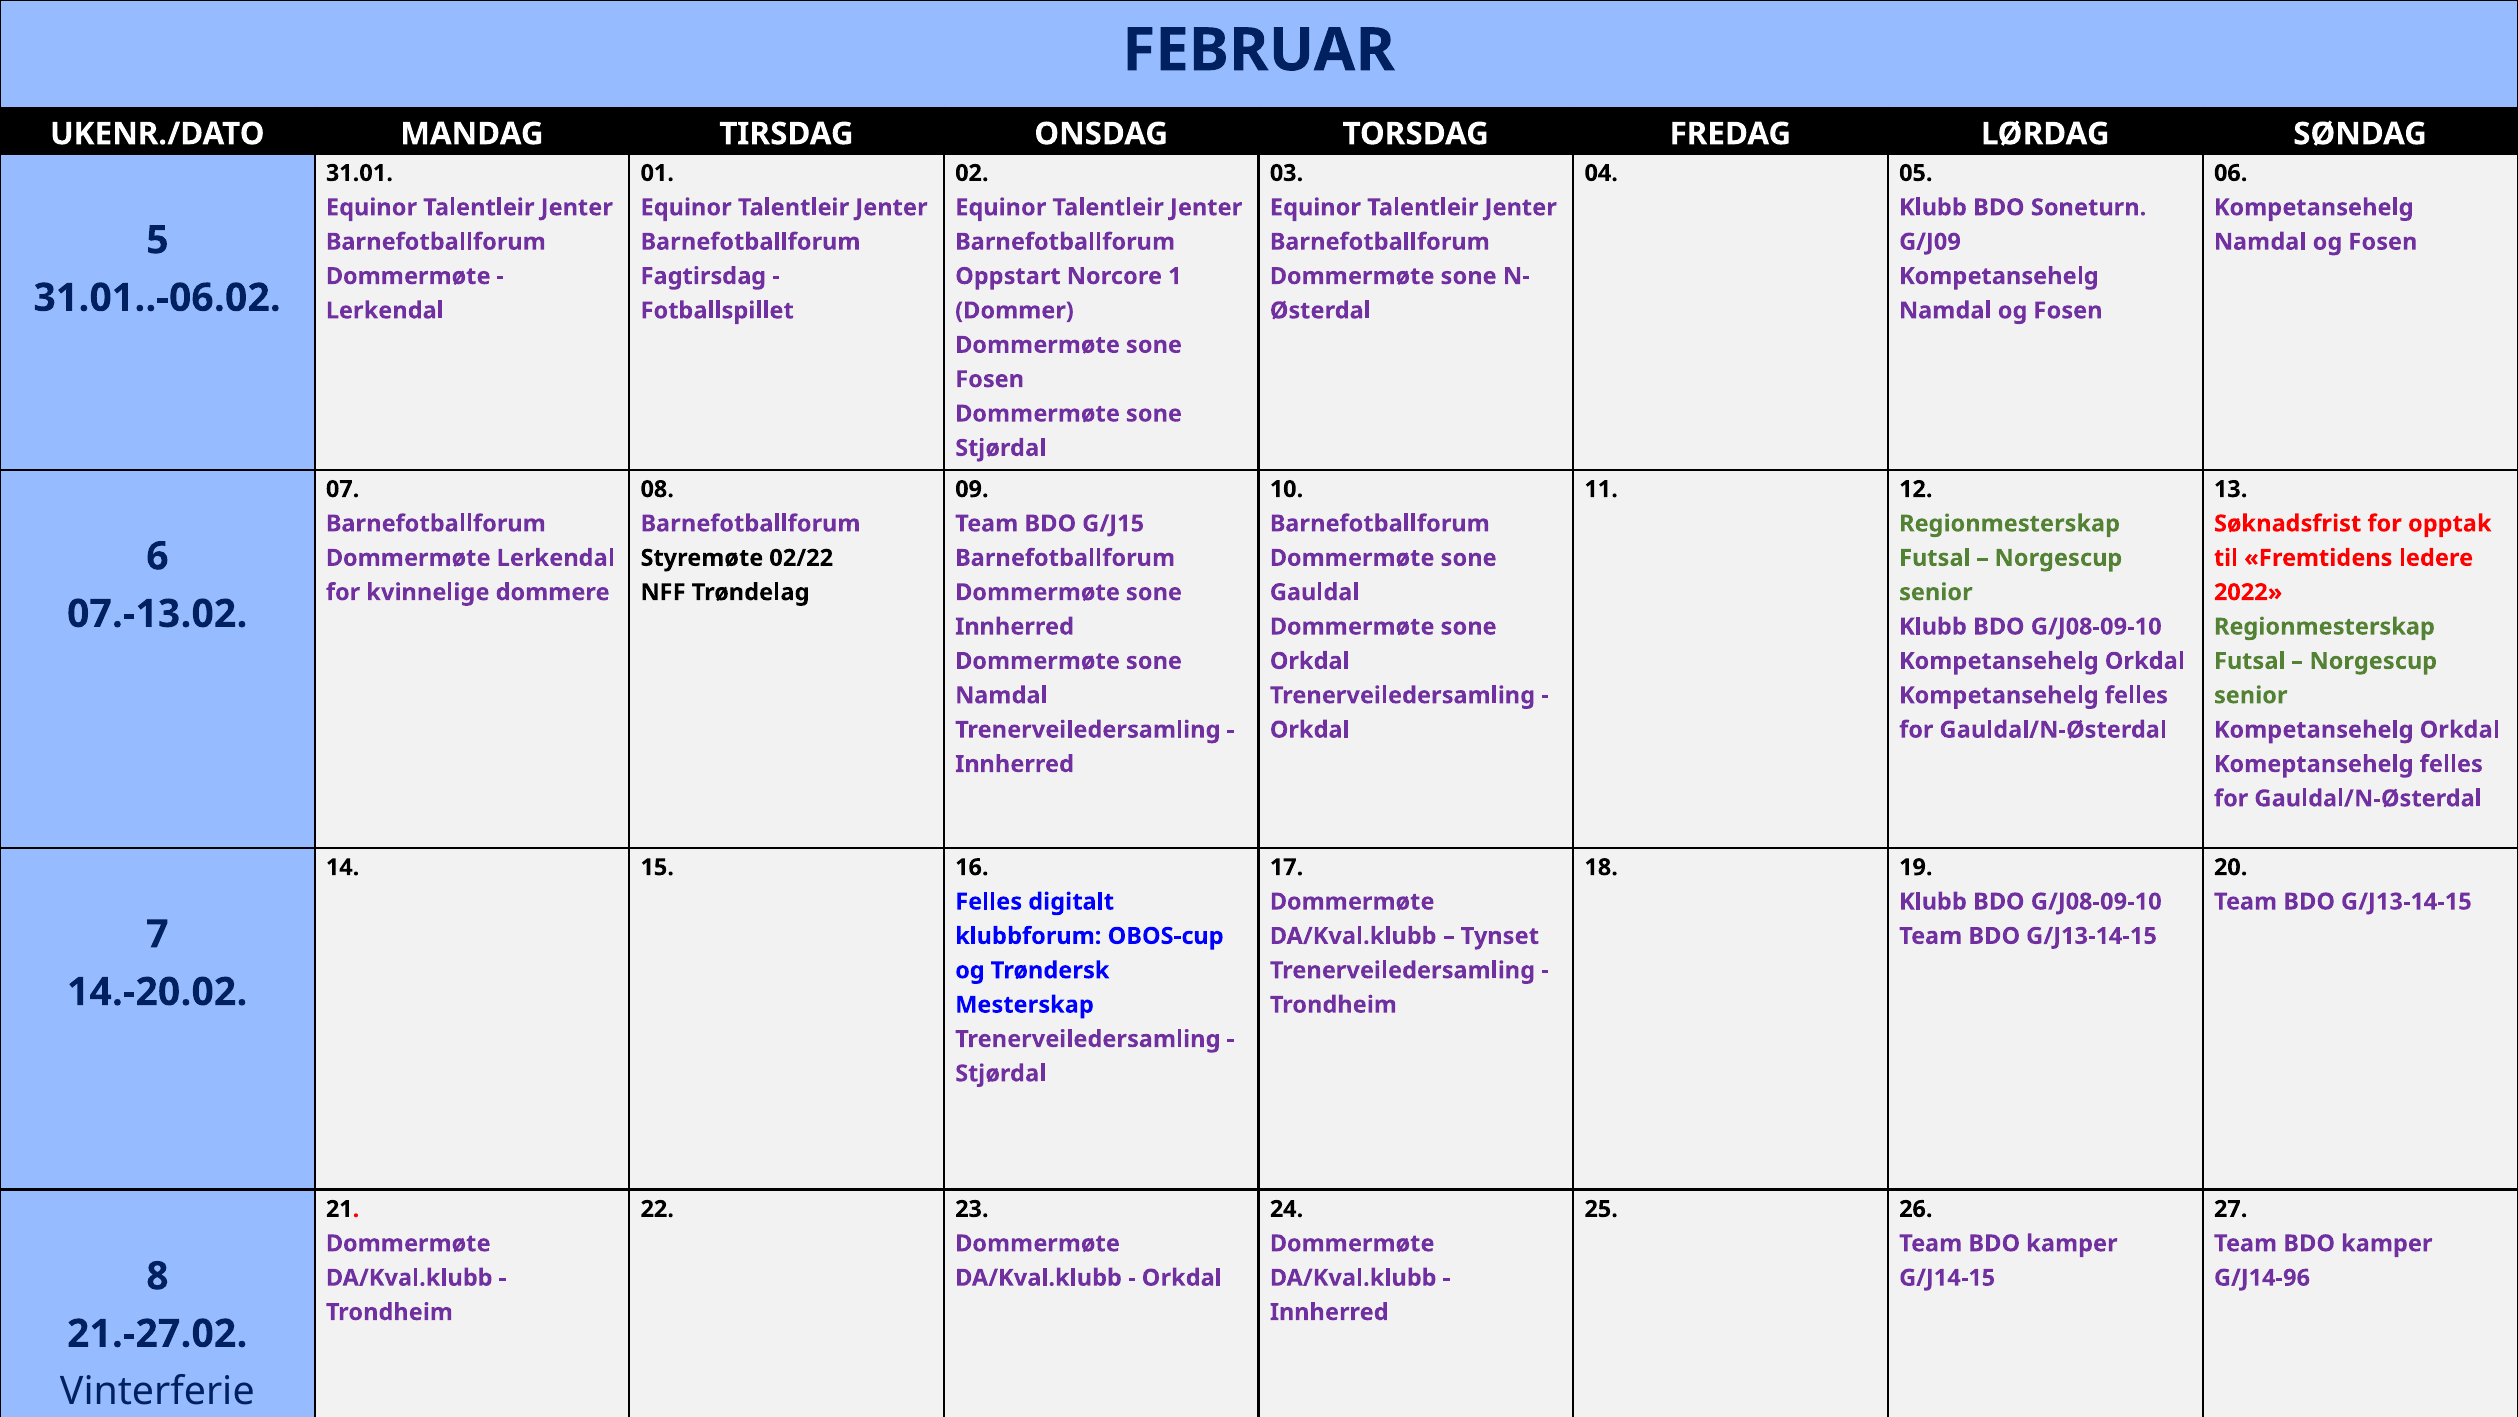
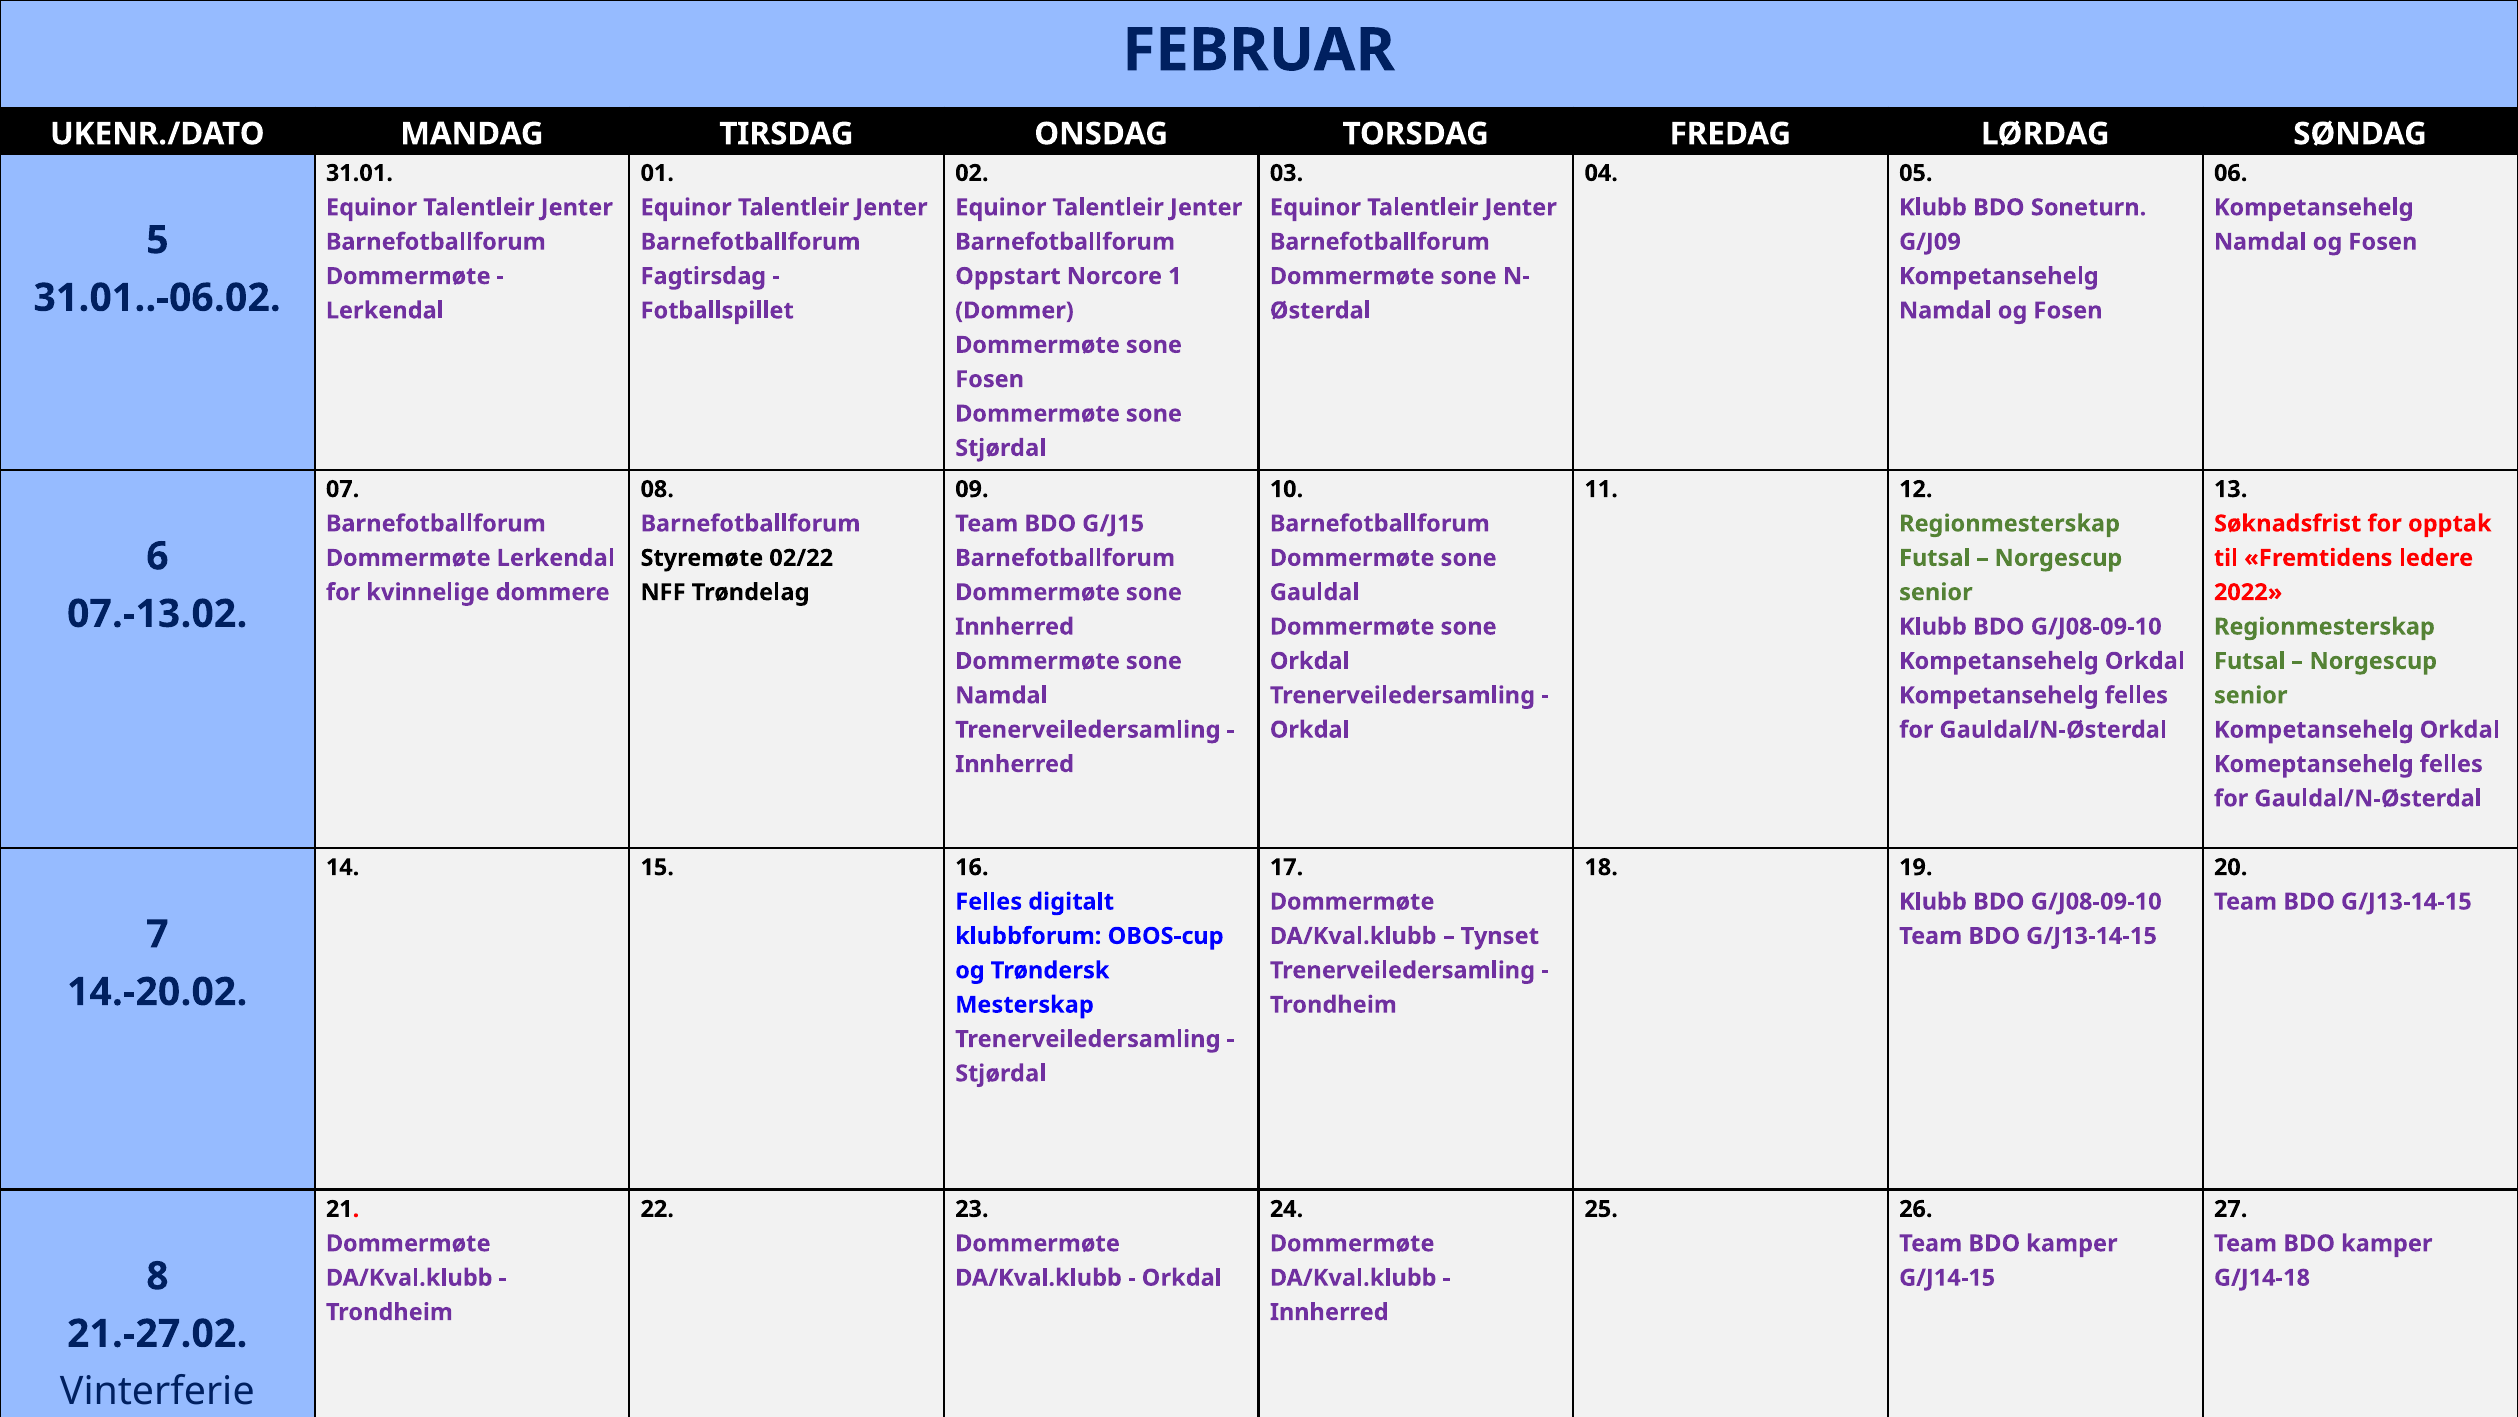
G/J14-96: G/J14-96 -> G/J14-18
